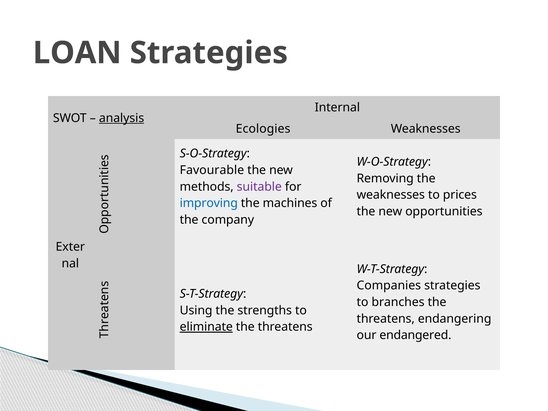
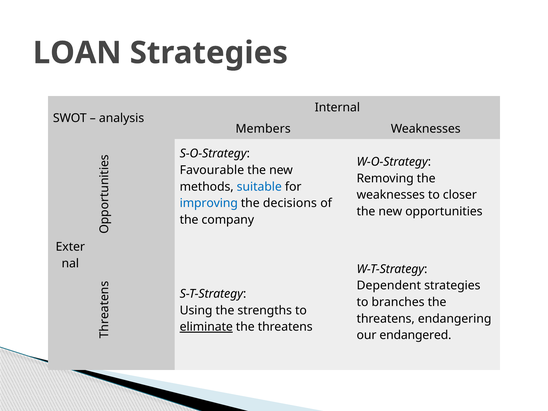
analysis underline: present -> none
Ecologies: Ecologies -> Members
suitable colour: purple -> blue
prices: prices -> closer
machines: machines -> decisions
Companies: Companies -> Dependent
